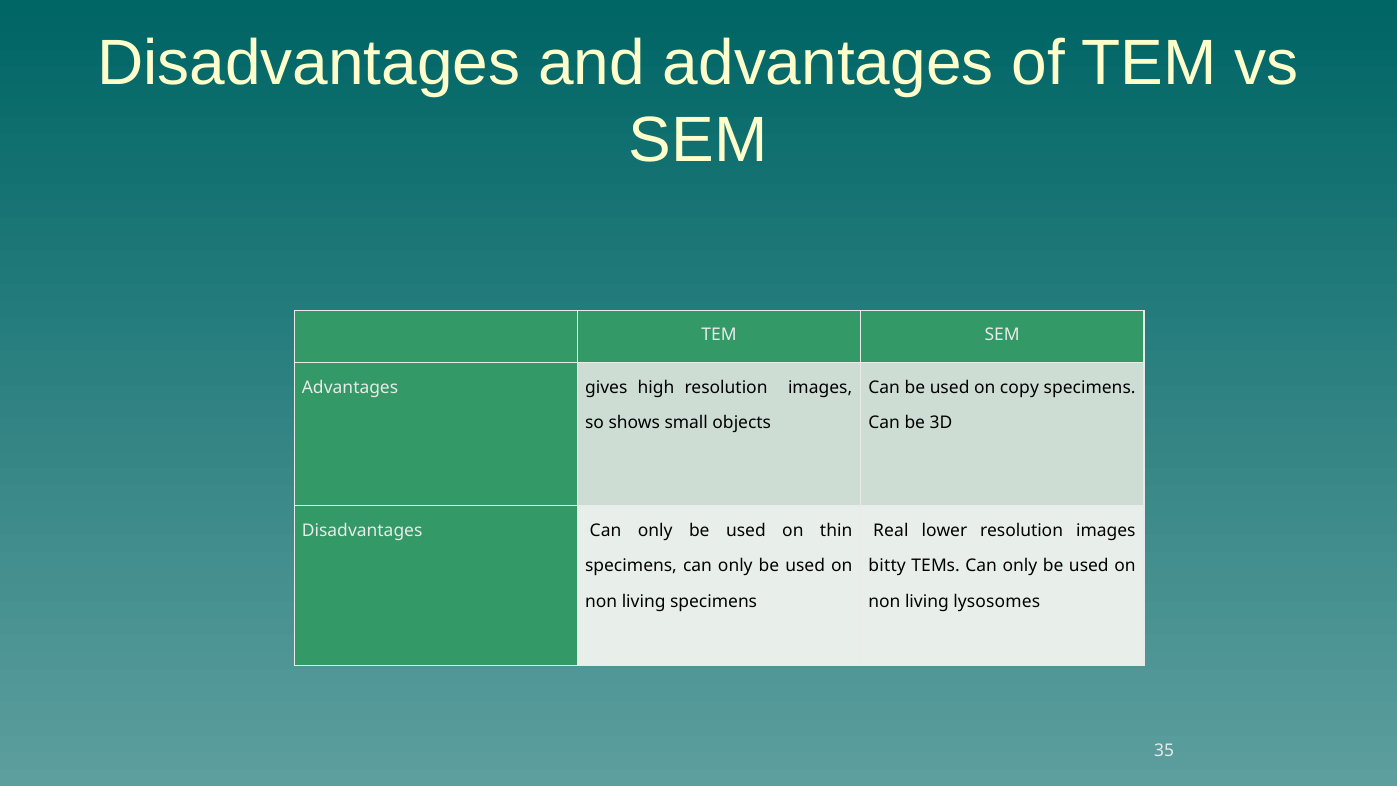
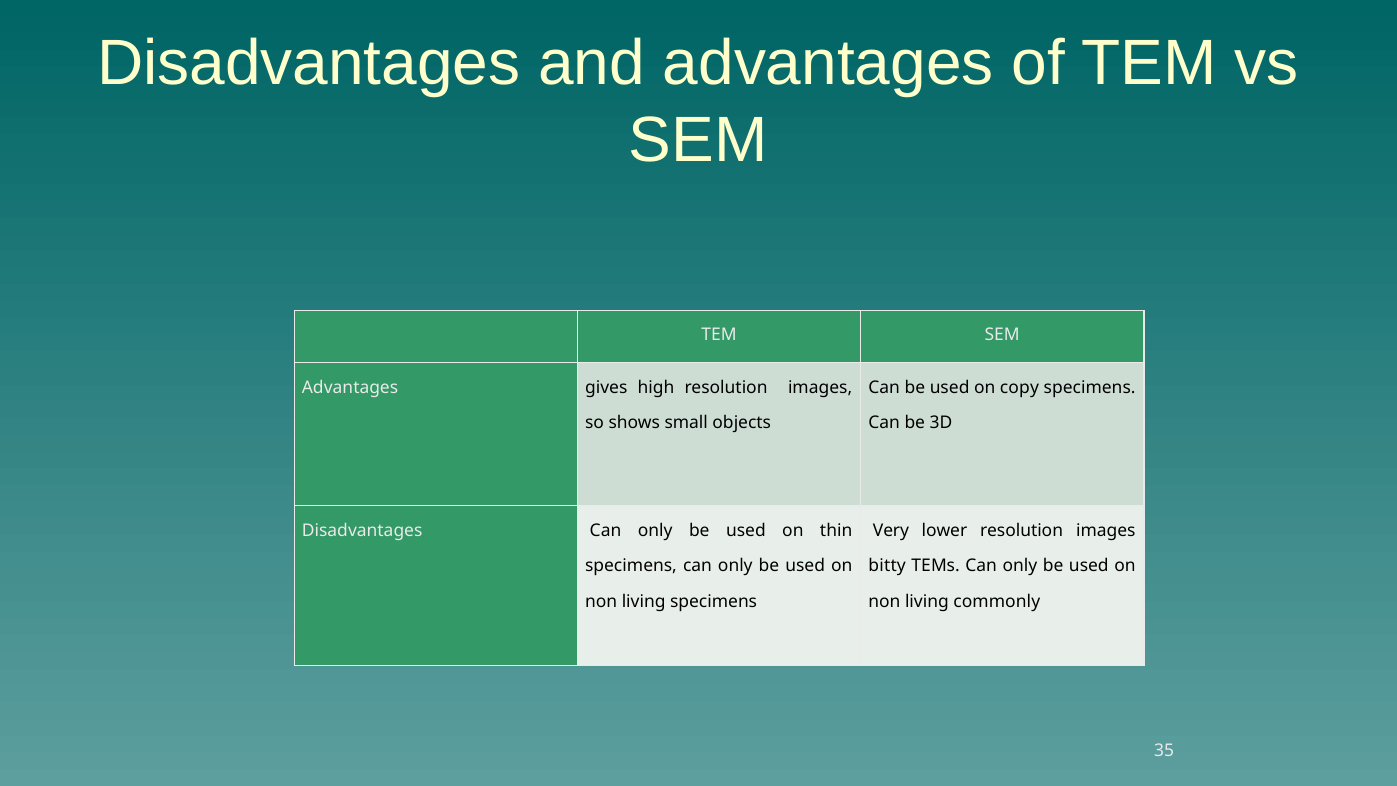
Real: Real -> Very
lysosomes: lysosomes -> commonly
